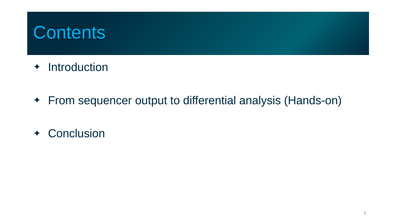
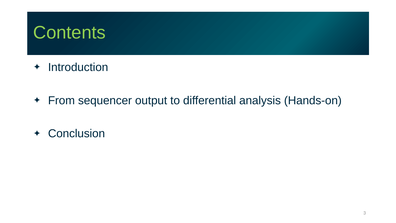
Contents colour: light blue -> light green
